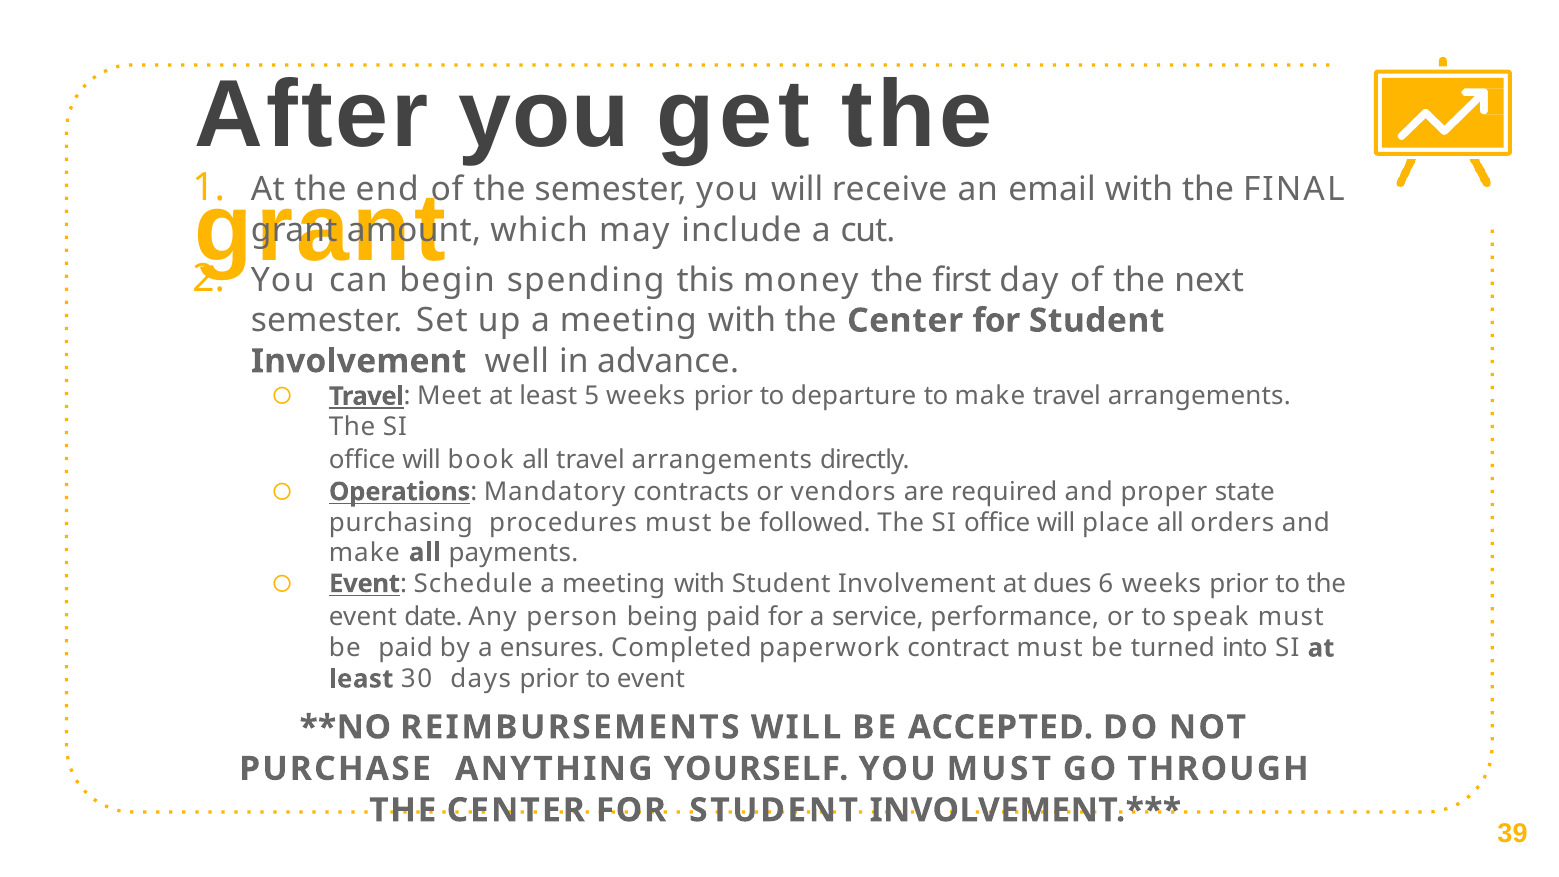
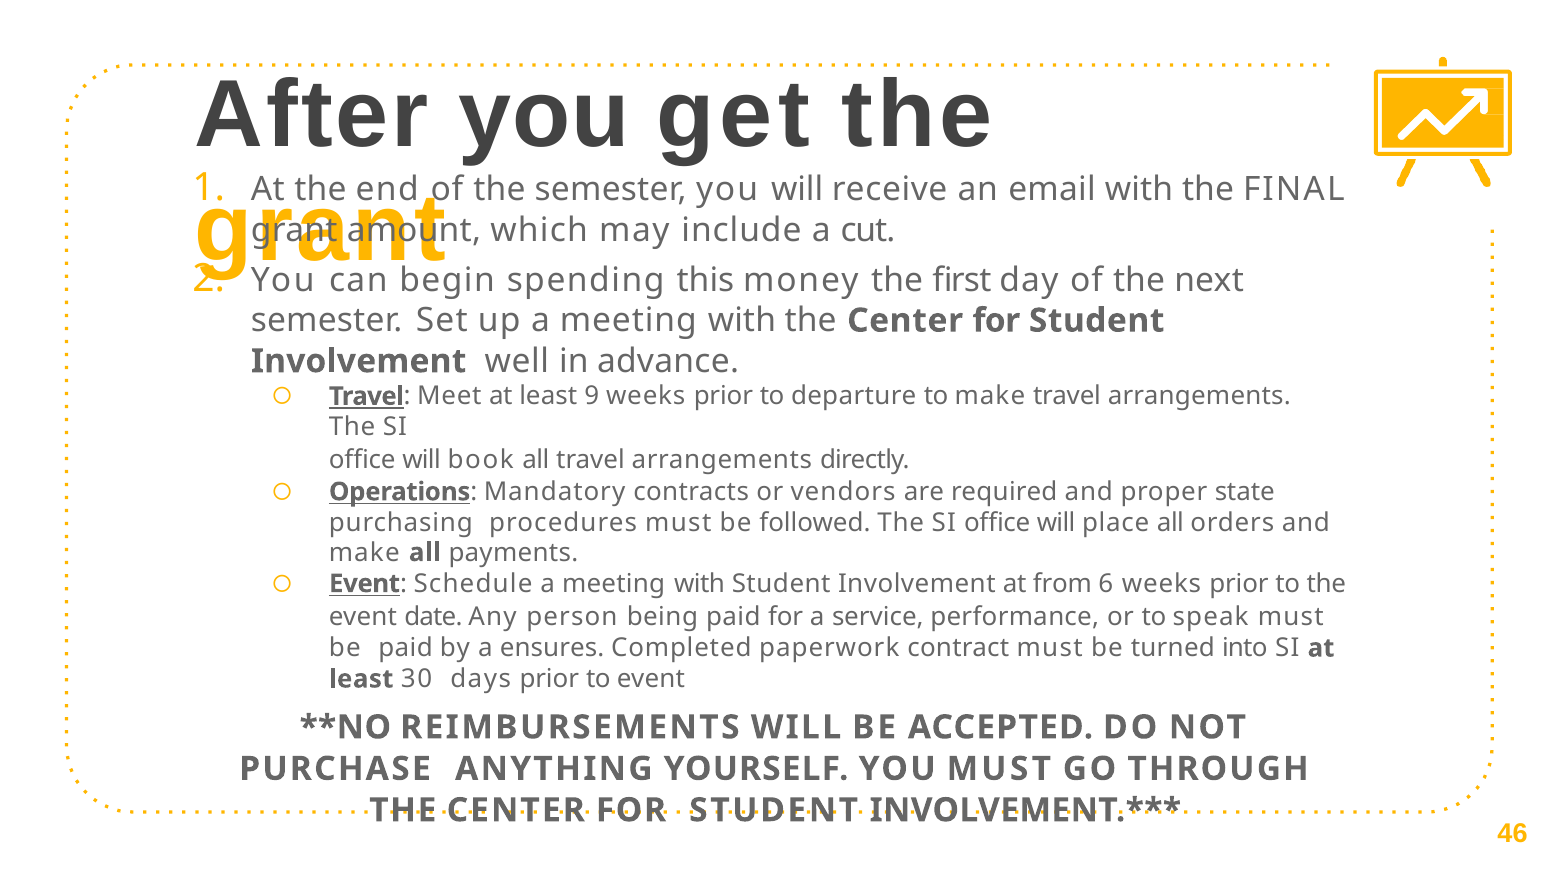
5: 5 -> 9
dues: dues -> from
39: 39 -> 46
